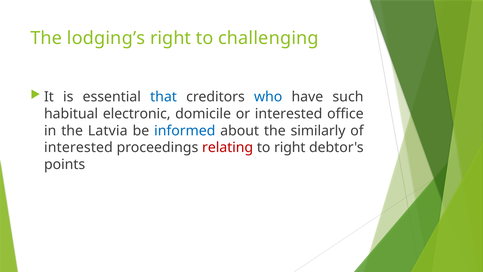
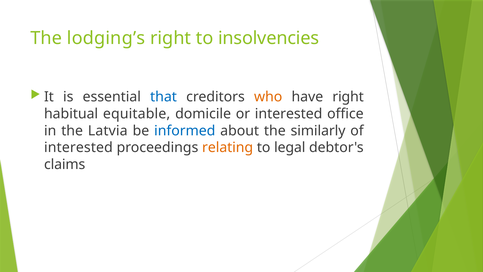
challenging: challenging -> insolvencies
who colour: blue -> orange
have such: such -> right
electronic: electronic -> equitable
relating colour: red -> orange
to right: right -> legal
points: points -> claims
